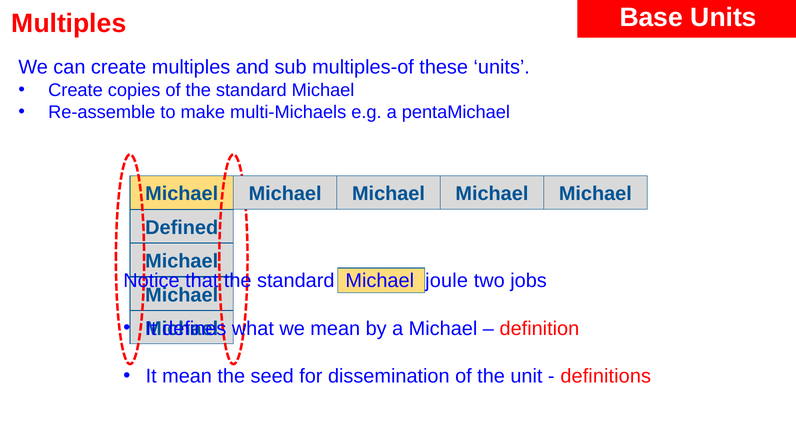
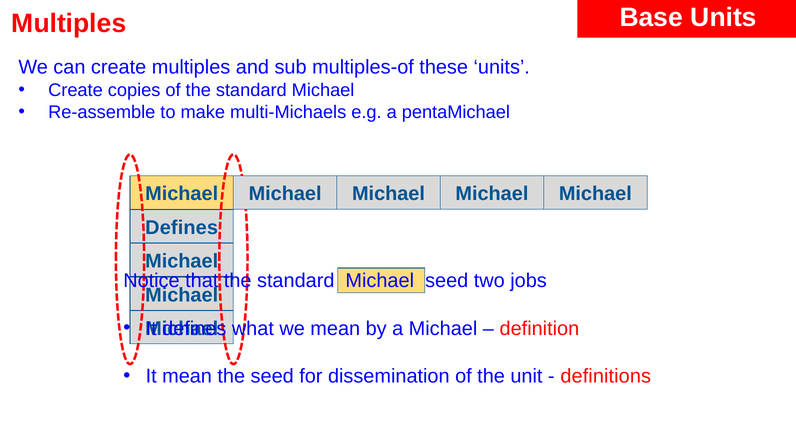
Defined at (182, 227): Defined -> Defines
Michael joule: joule -> seed
